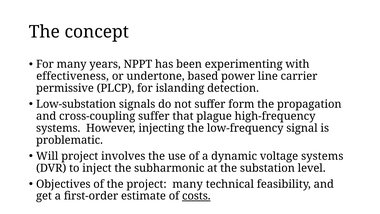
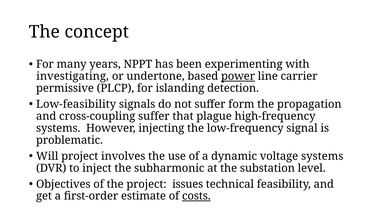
effectiveness: effectiveness -> investigating
power underline: none -> present
Low-substation: Low-substation -> Low-feasibility
project many: many -> issues
